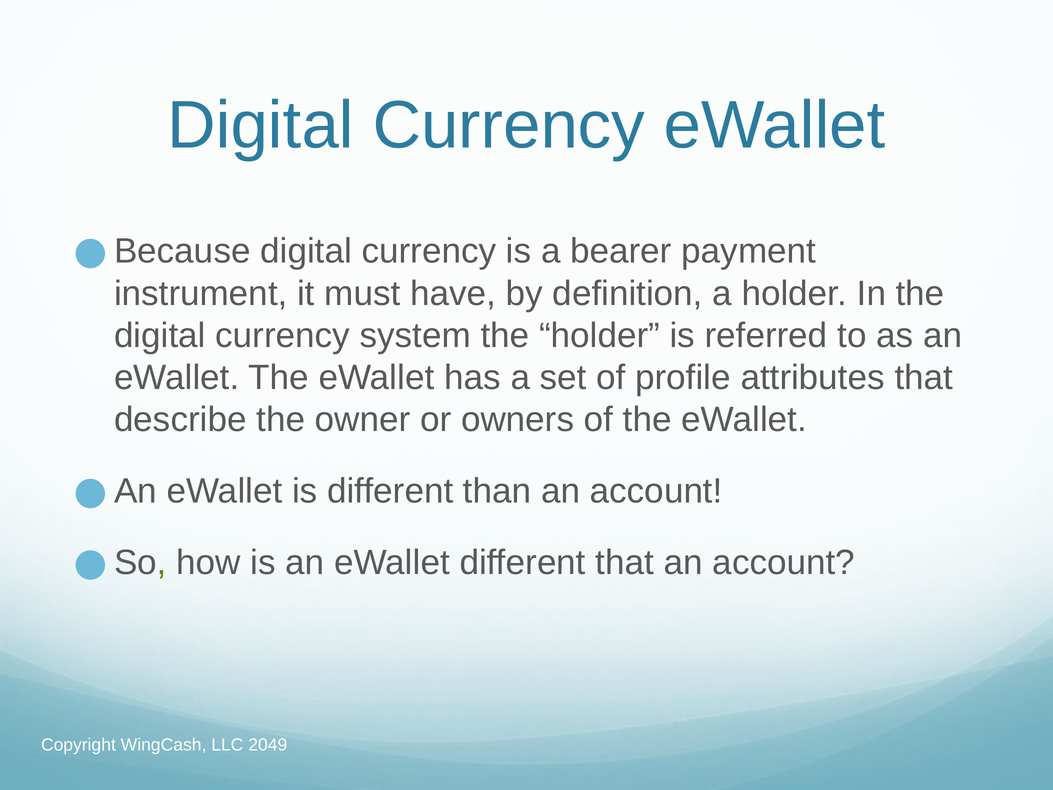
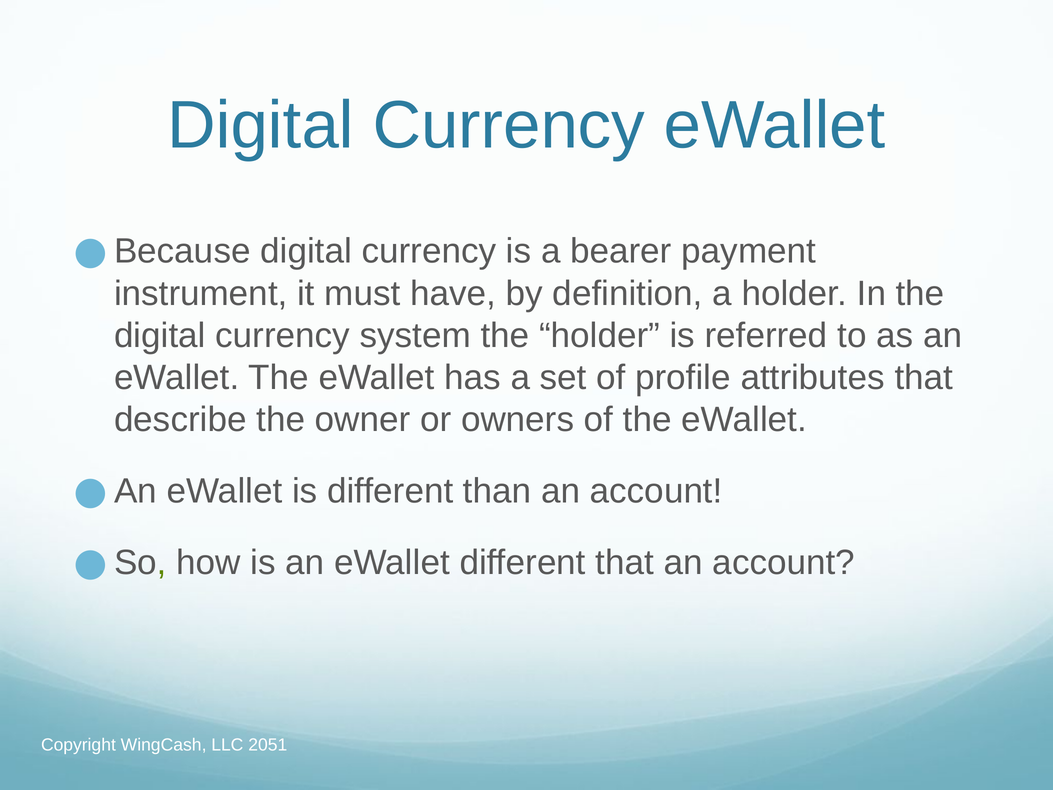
2049: 2049 -> 2051
